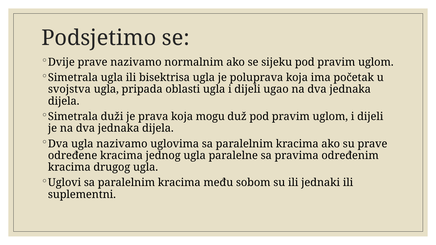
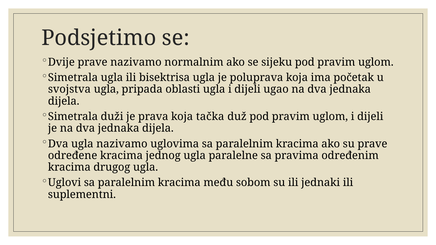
mogu: mogu -> tačka
